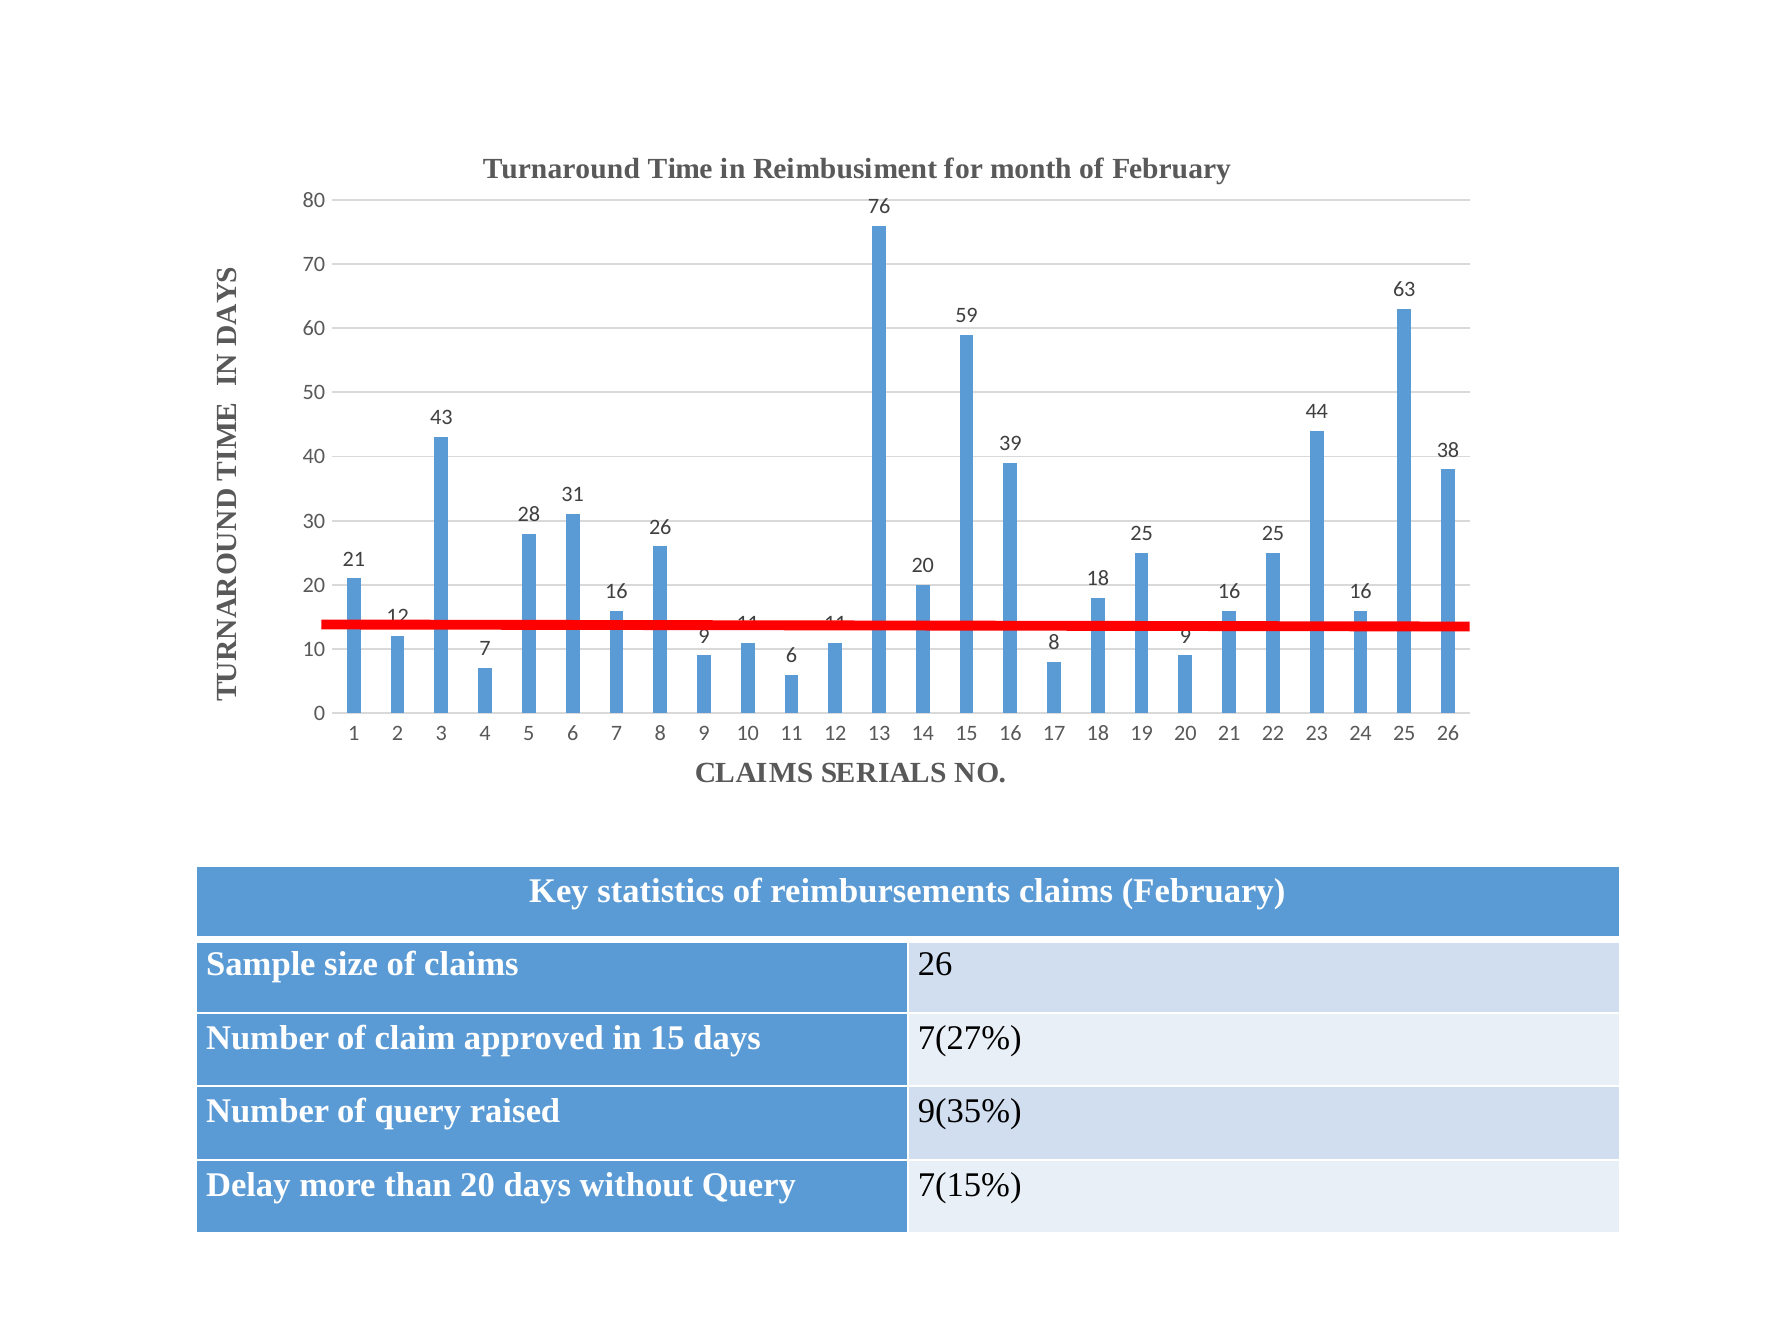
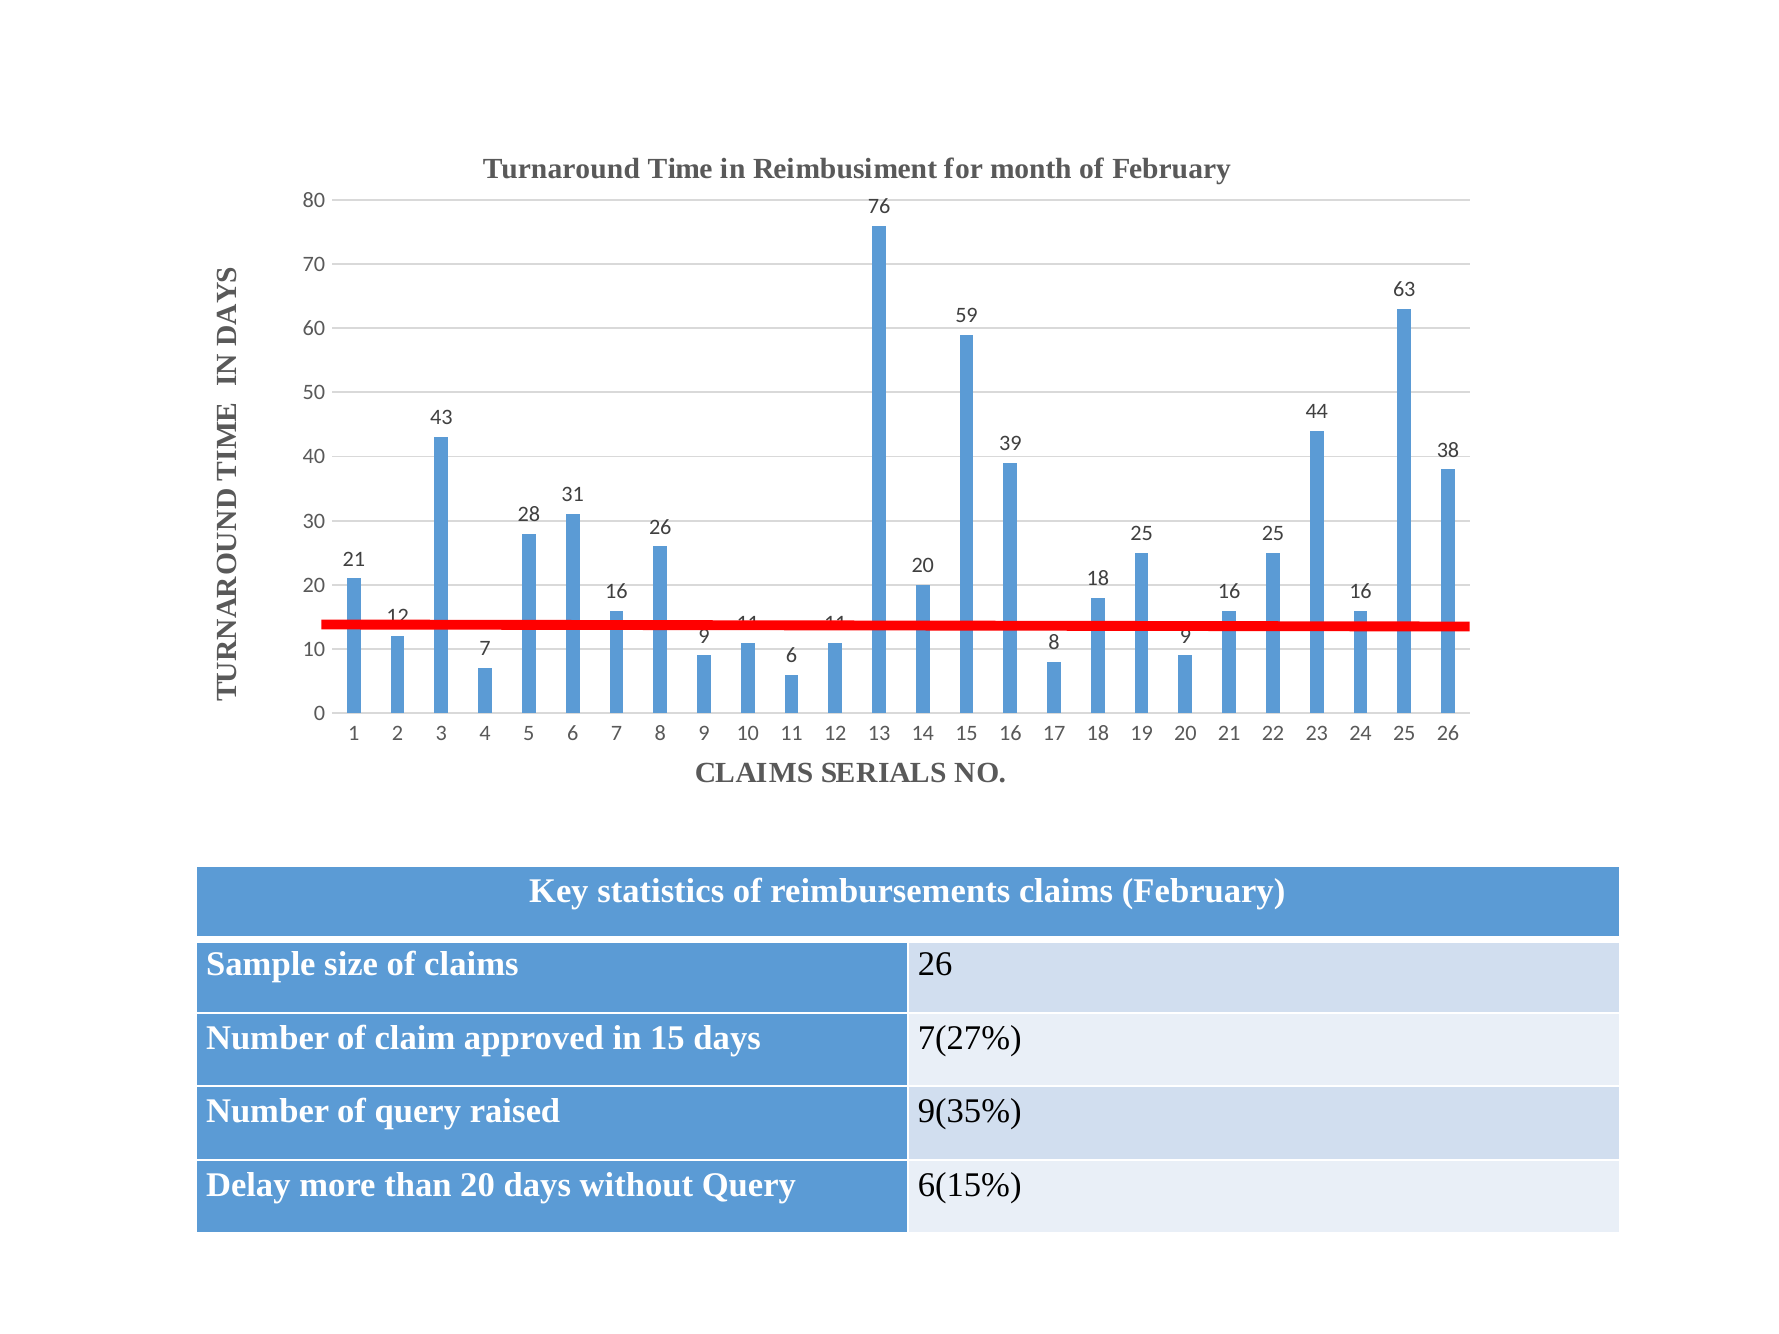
7(15%: 7(15% -> 6(15%
